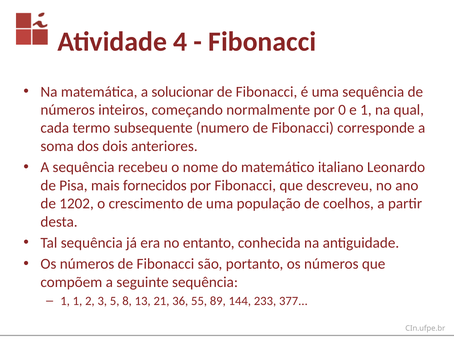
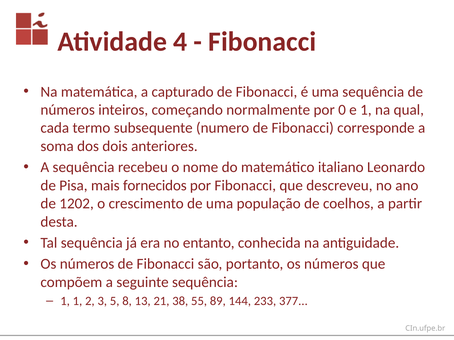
solucionar: solucionar -> capturado
36: 36 -> 38
